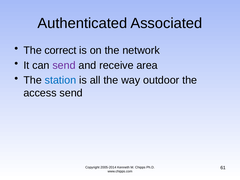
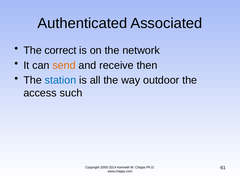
send at (64, 65) colour: purple -> orange
area: area -> then
access send: send -> such
